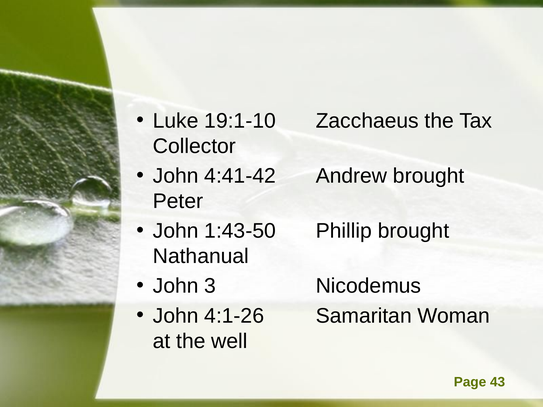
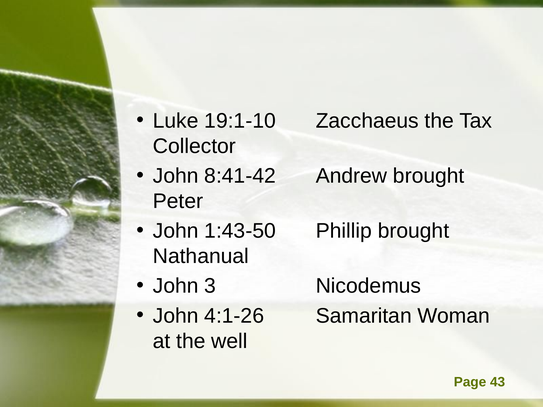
4:41-42: 4:41-42 -> 8:41-42
